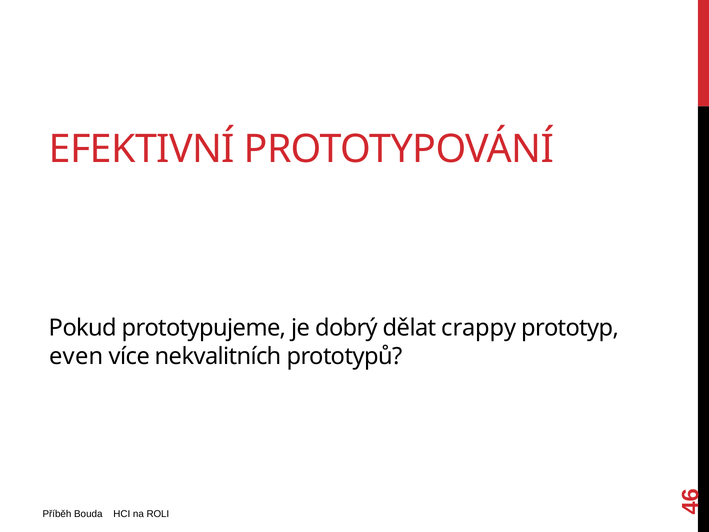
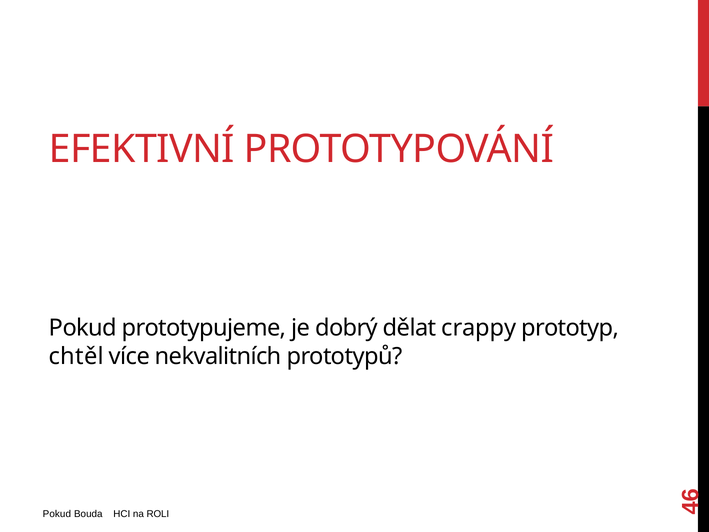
even: even -> chtěl
Příběh at (57, 514): Příběh -> Pokud
